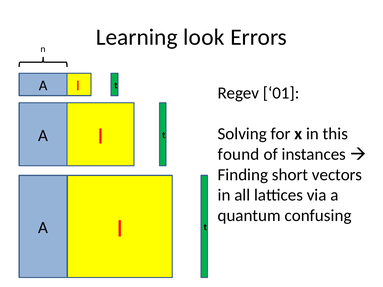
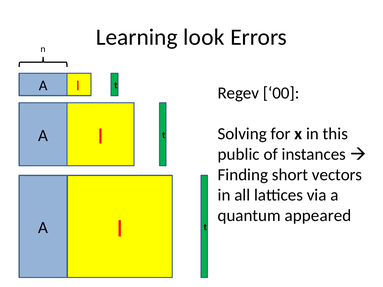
01: 01 -> 00
found: found -> public
confusing: confusing -> appeared
